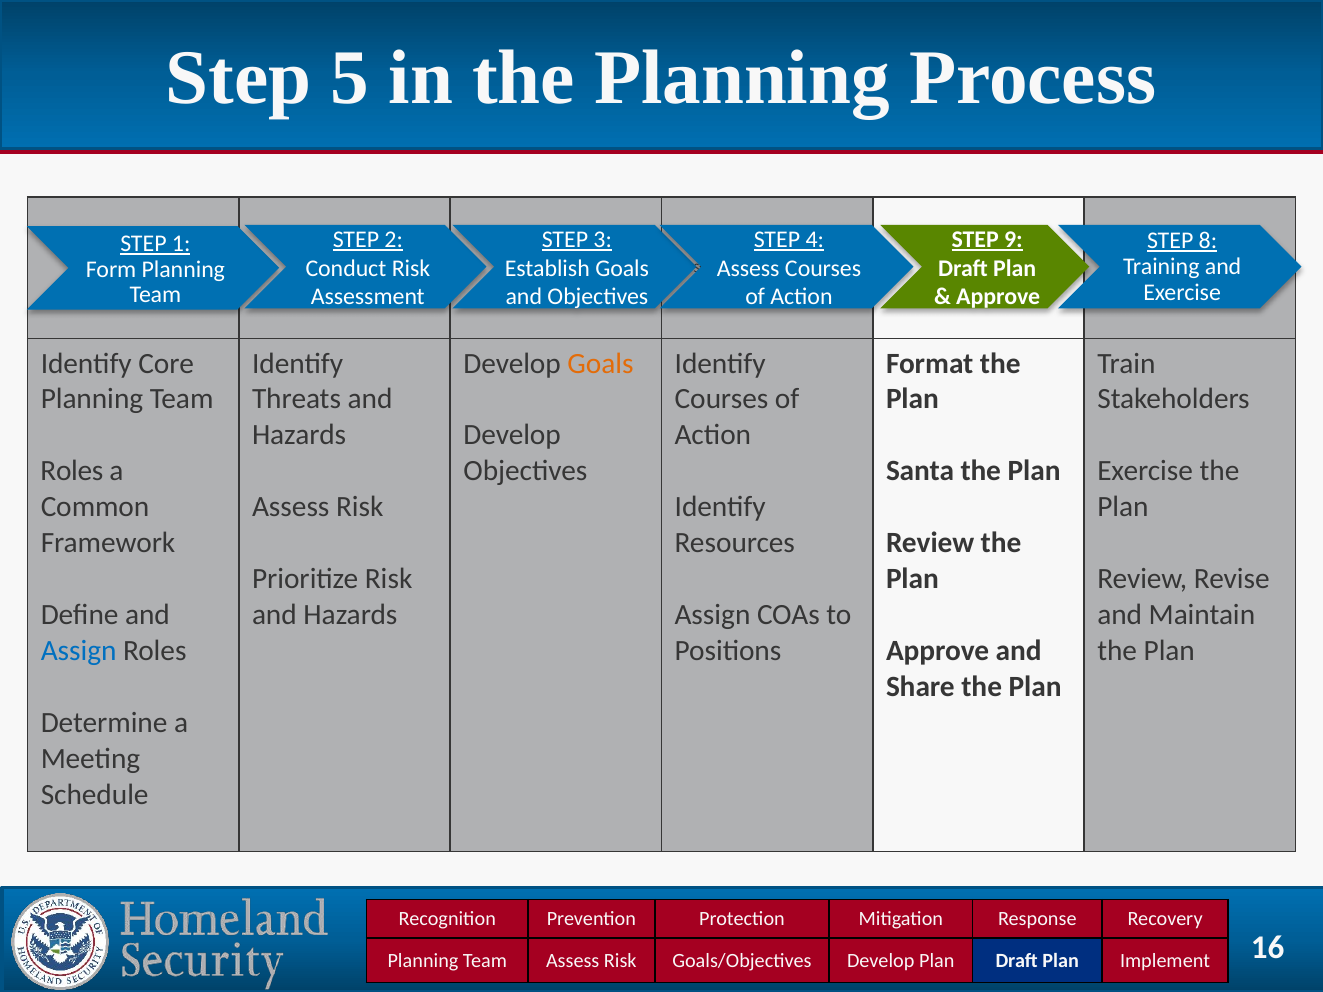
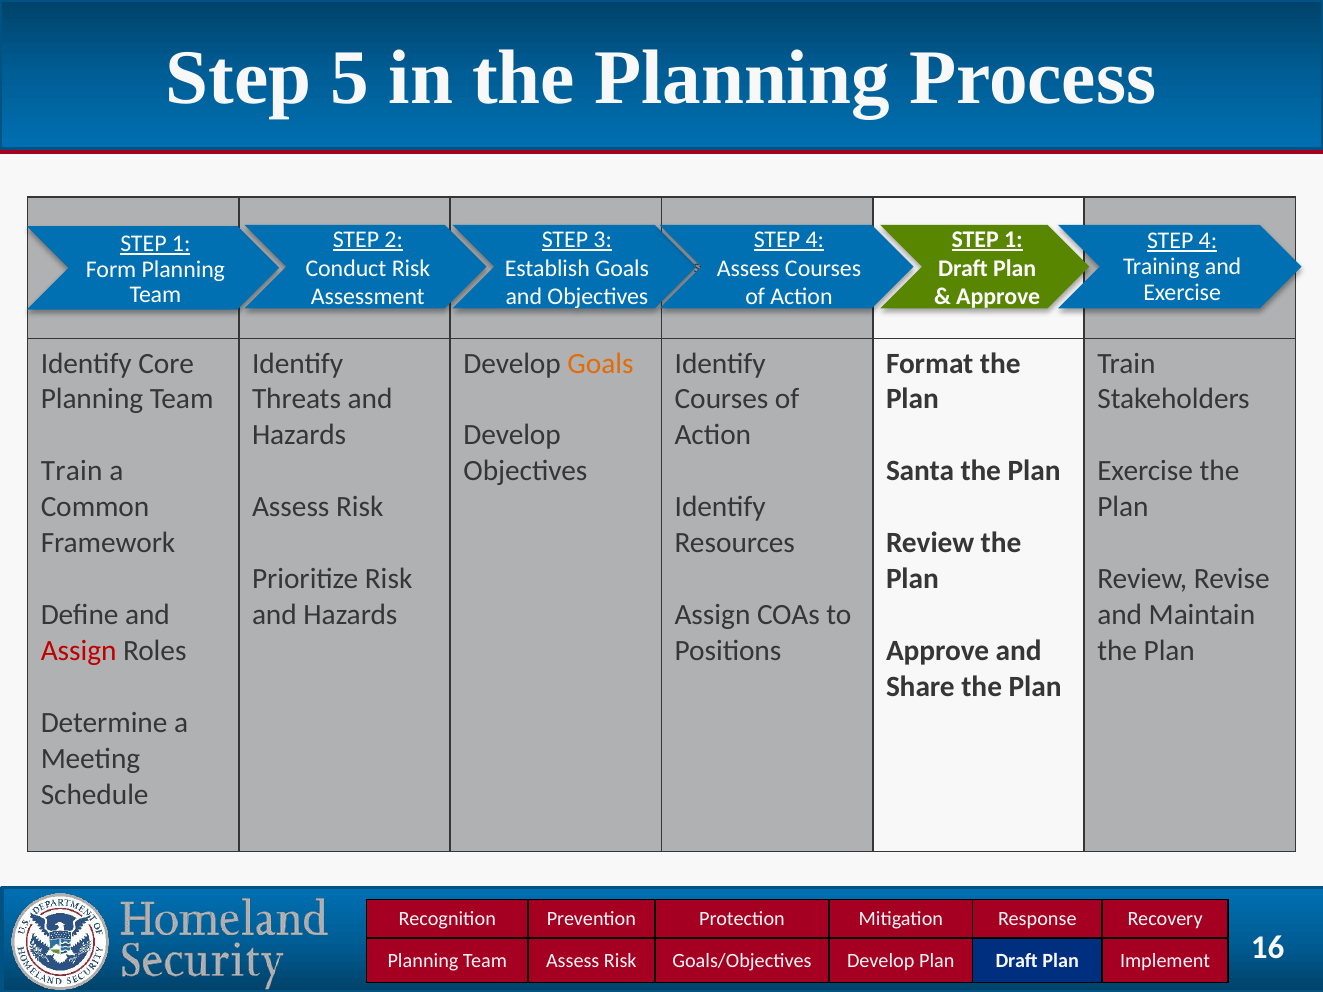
9 at (1013, 240): 9 -> 1
8 at (1208, 241): 8 -> 4
Roles at (72, 471): Roles -> Train
Assign at (79, 651) colour: blue -> red
